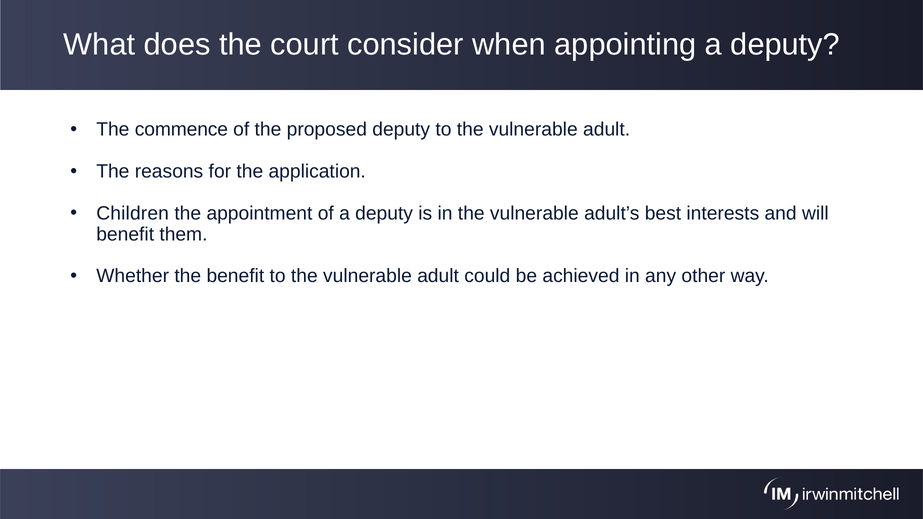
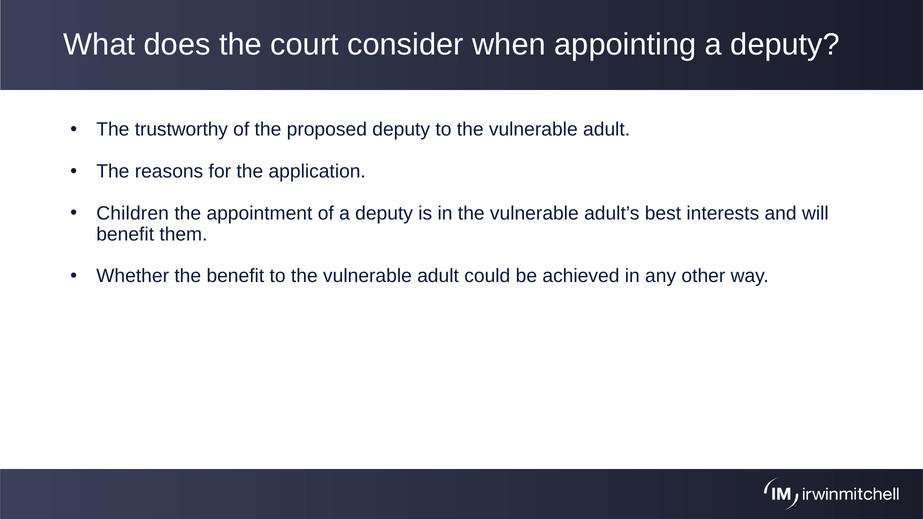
commence: commence -> trustworthy
